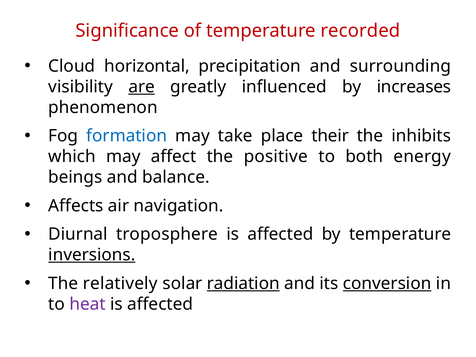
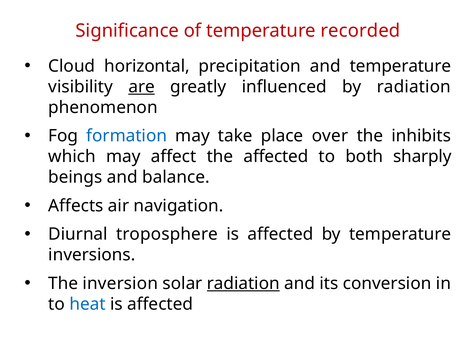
and surrounding: surrounding -> temperature
by increases: increases -> radiation
their: their -> over
the positive: positive -> affected
energy: energy -> sharply
inversions underline: present -> none
relatively: relatively -> inversion
conversion underline: present -> none
heat colour: purple -> blue
